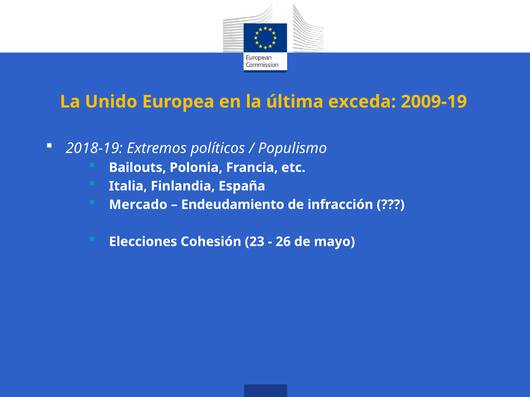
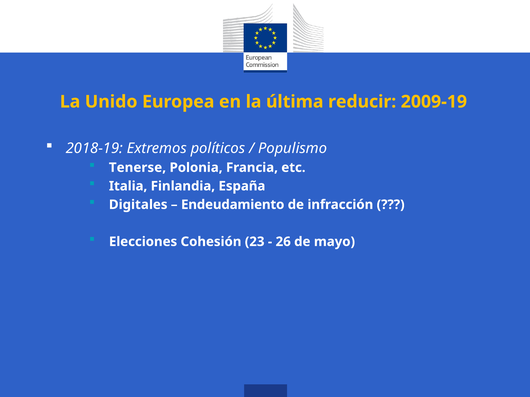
exceda: exceda -> reducir
Bailouts: Bailouts -> Tenerse
Mercado: Mercado -> Digitales
